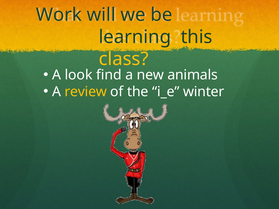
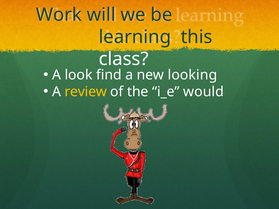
class colour: yellow -> white
animals: animals -> looking
winter: winter -> would
